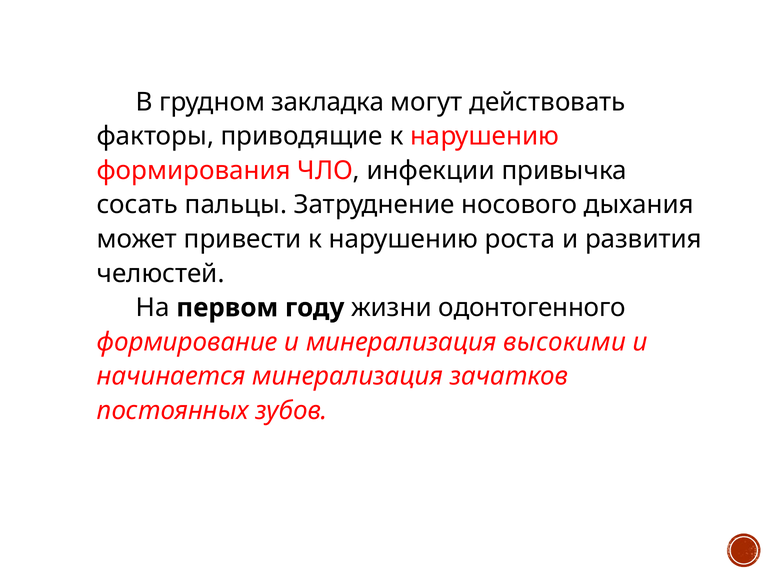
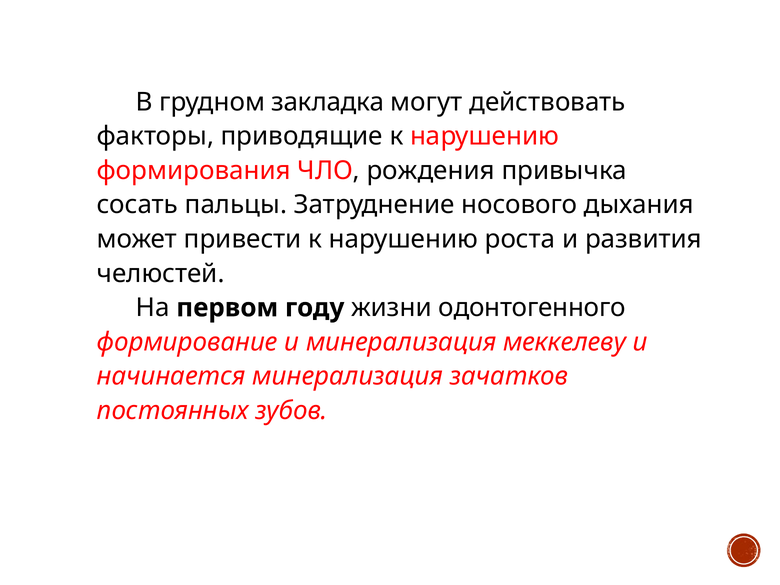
инфекции: инфекции -> рождения
высокими: высокими -> меккелеву
